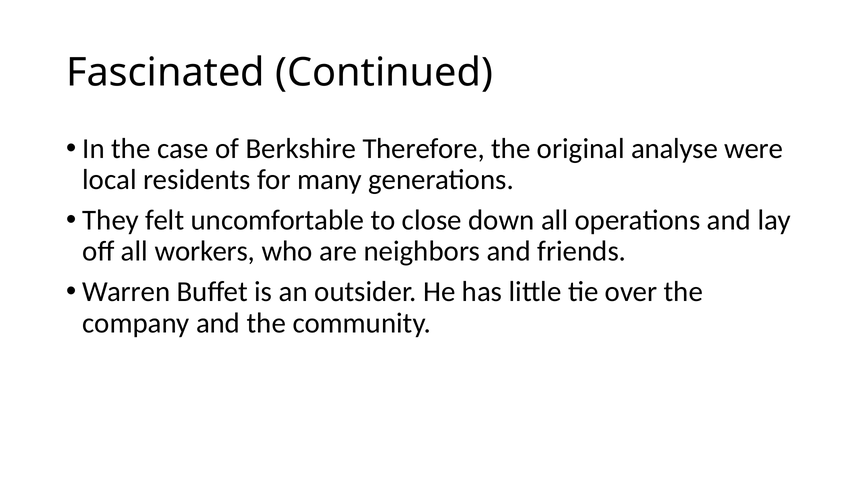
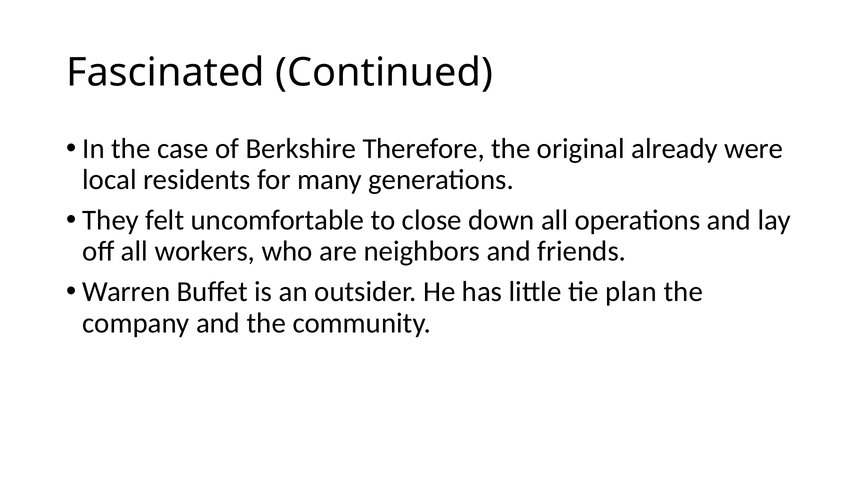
analyse: analyse -> already
over: over -> plan
